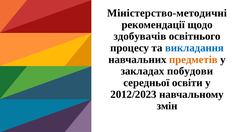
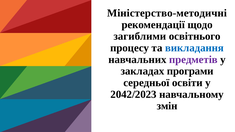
здобувачів: здобувачів -> загиблими
предметів colour: orange -> purple
побудови: побудови -> програми
2012/2023: 2012/2023 -> 2042/2023
